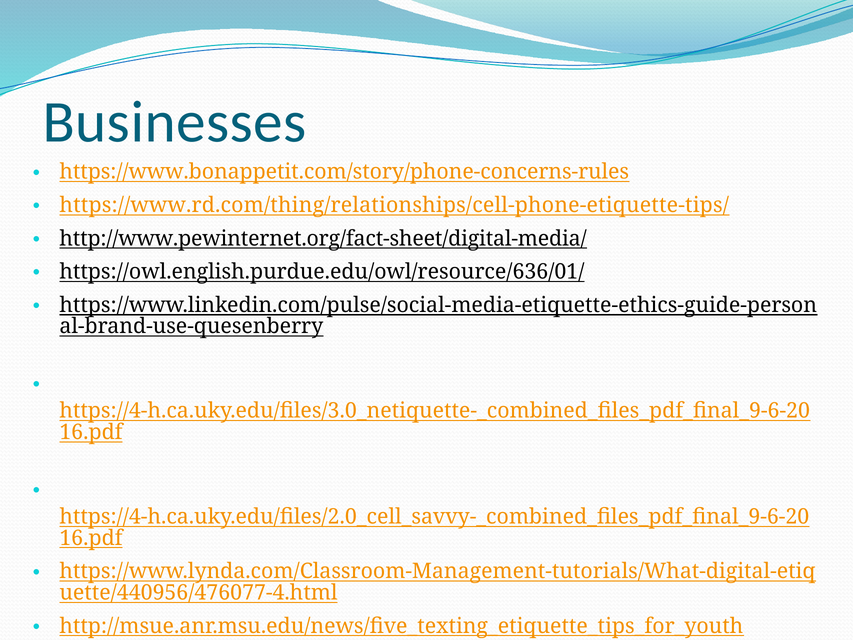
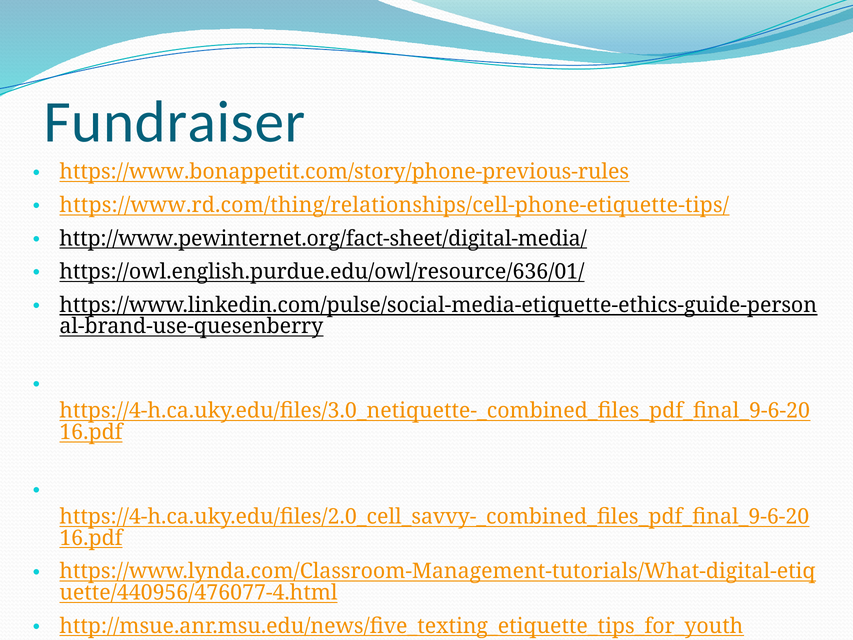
Businesses: Businesses -> Fundraiser
https://www.bonappetit.com/story/phone-concerns-rules: https://www.bonappetit.com/story/phone-concerns-rules -> https://www.bonappetit.com/story/phone-previous-rules
